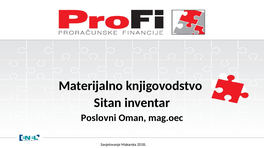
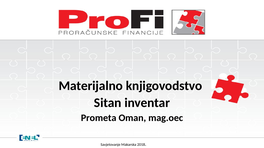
Poslovni: Poslovni -> Prometa
